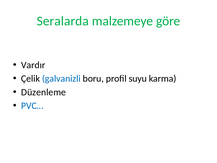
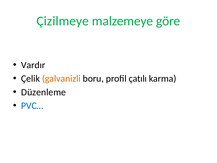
Seralarda: Seralarda -> Çizilmeye
galvanizli colour: blue -> orange
suyu: suyu -> çatılı
